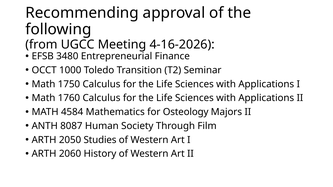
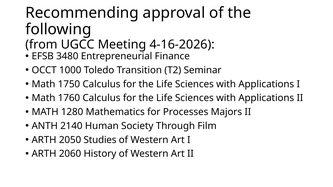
4584: 4584 -> 1280
Osteology: Osteology -> Processes
8087: 8087 -> 2140
